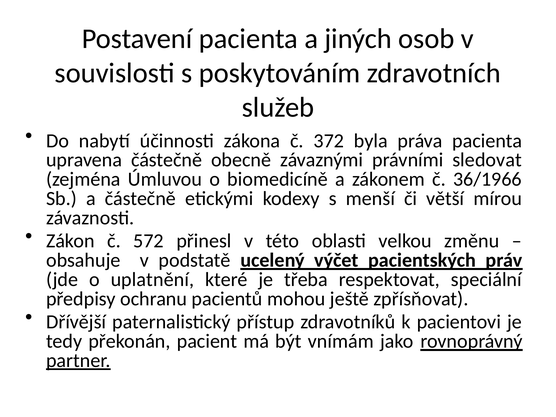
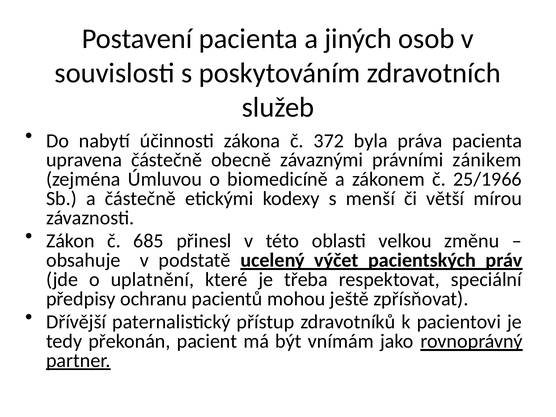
sledovat: sledovat -> zánikem
36/1966: 36/1966 -> 25/1966
572: 572 -> 685
